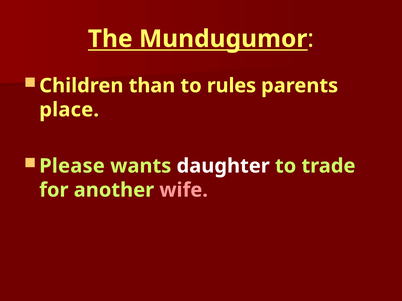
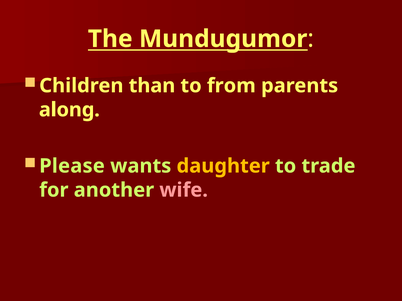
rules: rules -> from
place: place -> along
daughter colour: white -> yellow
